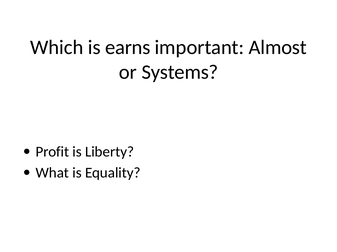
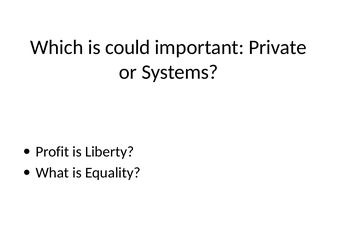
earns: earns -> could
Almost: Almost -> Private
